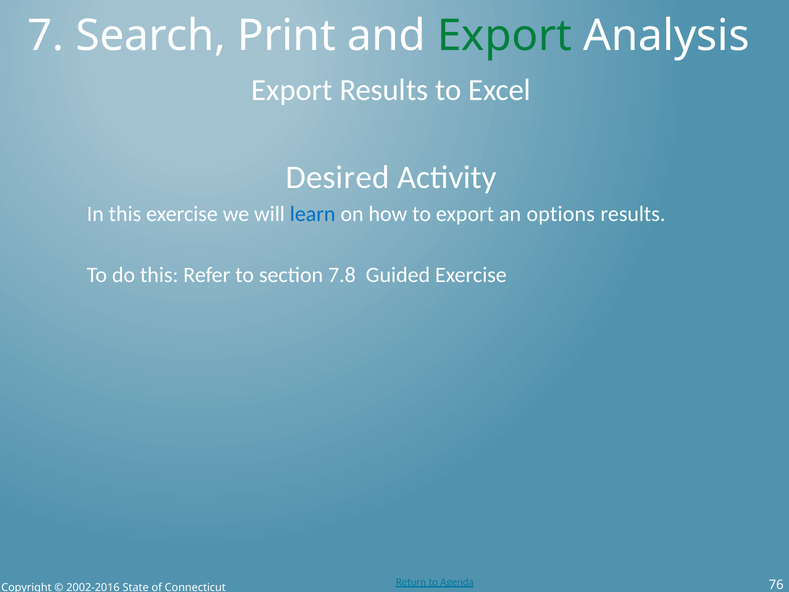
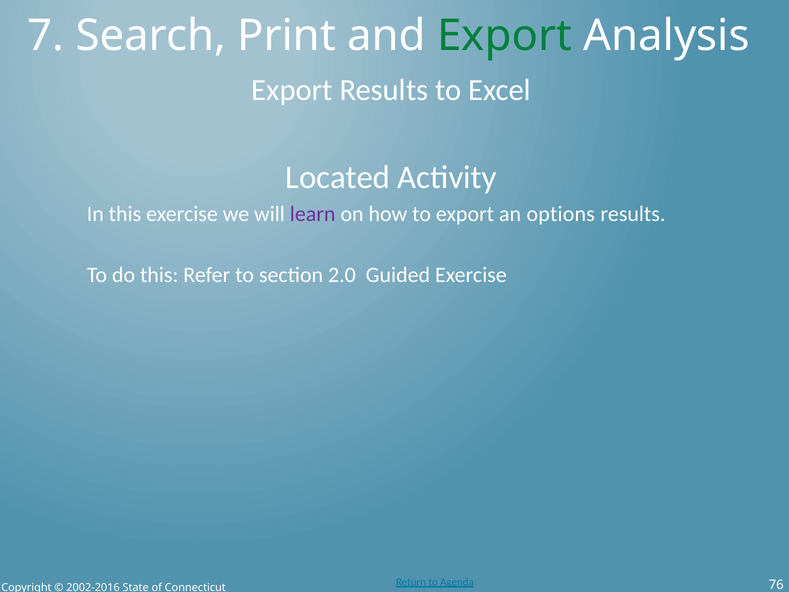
Desired: Desired -> Located
learn colour: blue -> purple
7.8: 7.8 -> 2.0
